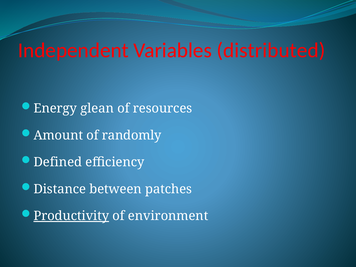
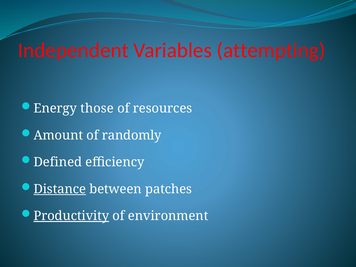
distributed: distributed -> attempting
glean: glean -> those
Distance underline: none -> present
